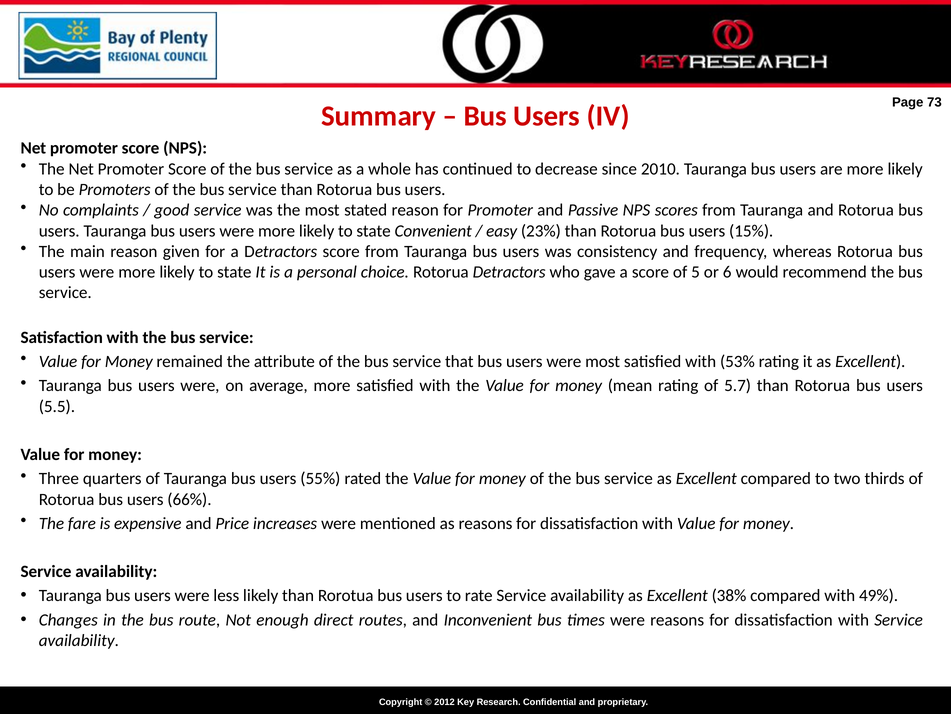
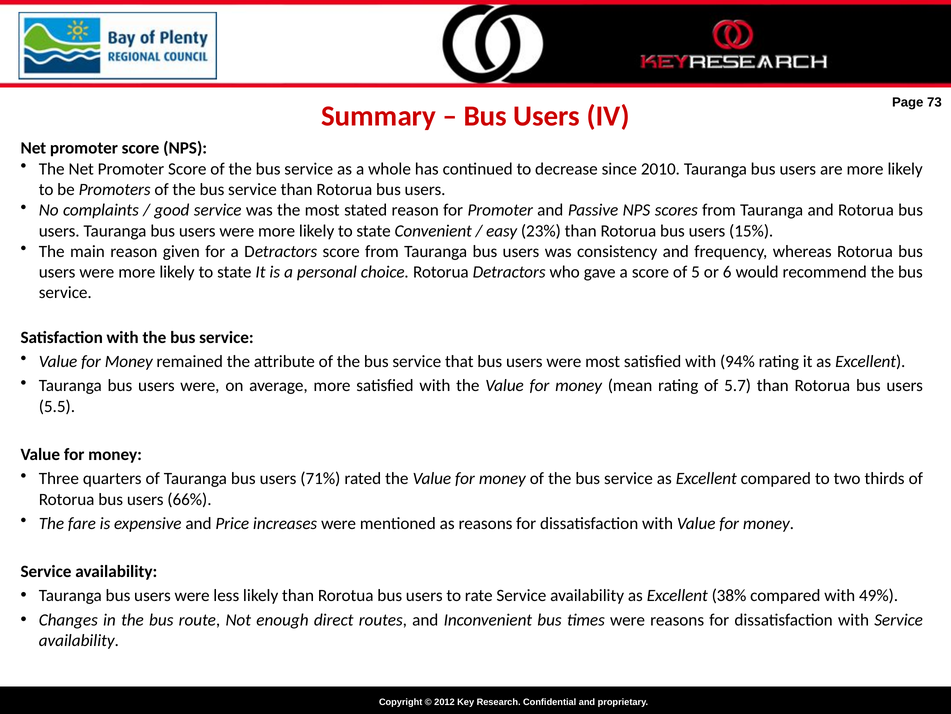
53%: 53% -> 94%
55%: 55% -> 71%
